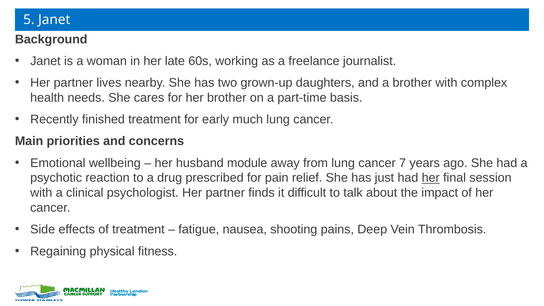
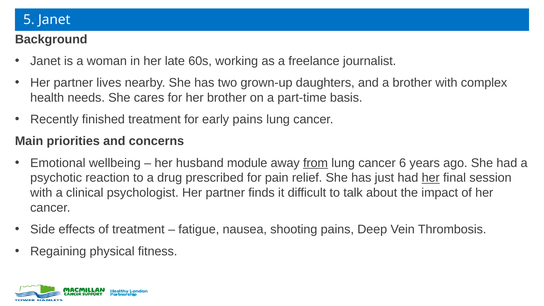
early much: much -> pains
from underline: none -> present
7: 7 -> 6
